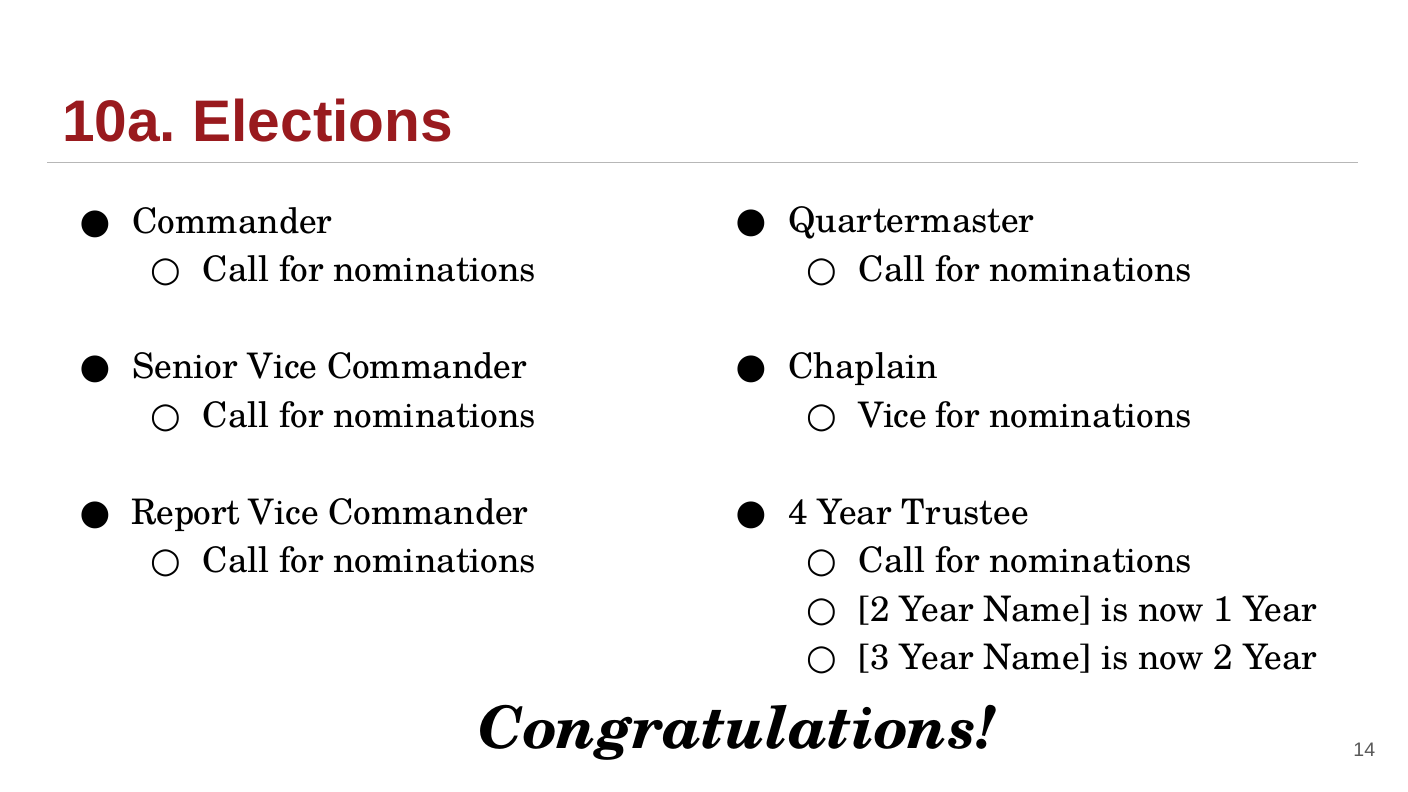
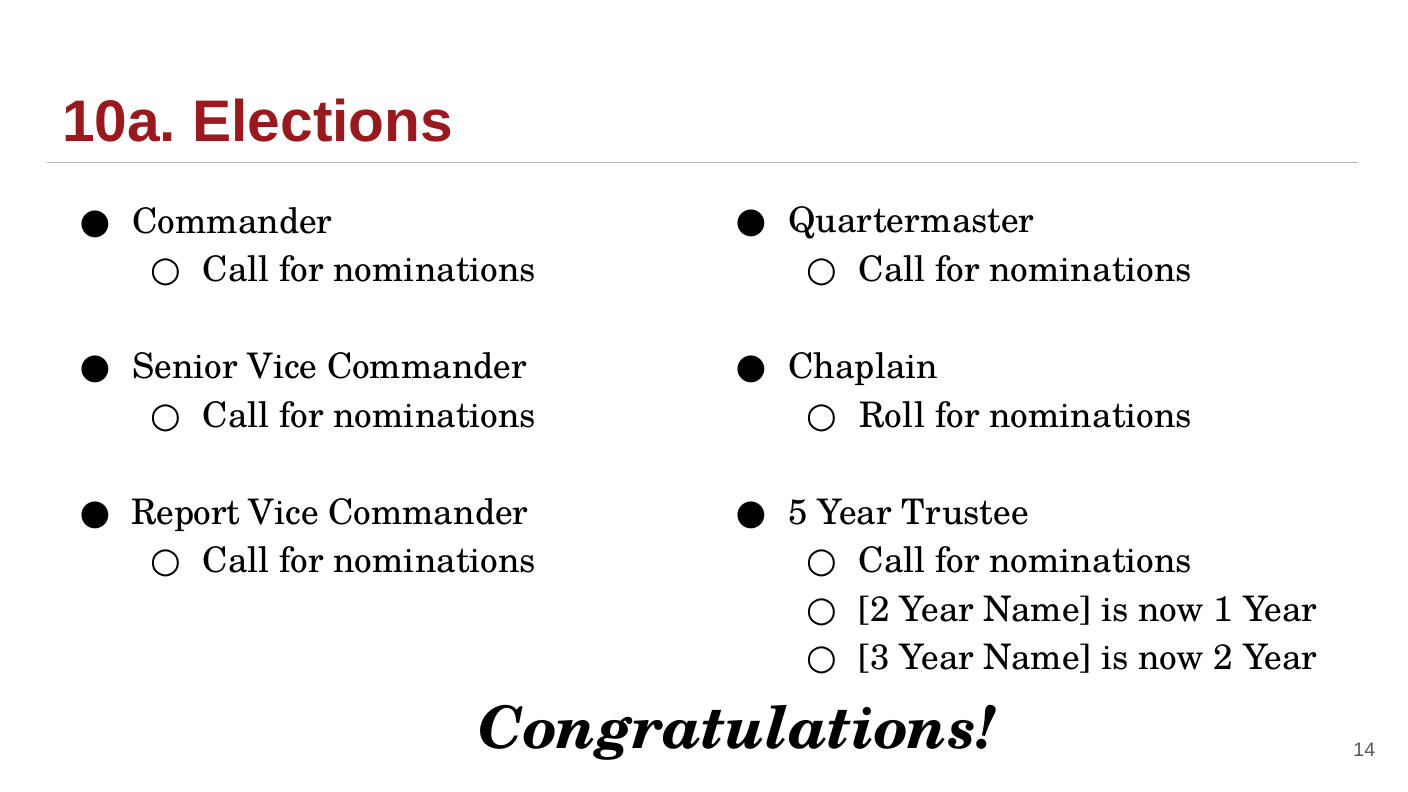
Vice at (893, 416): Vice -> Roll
4: 4 -> 5
